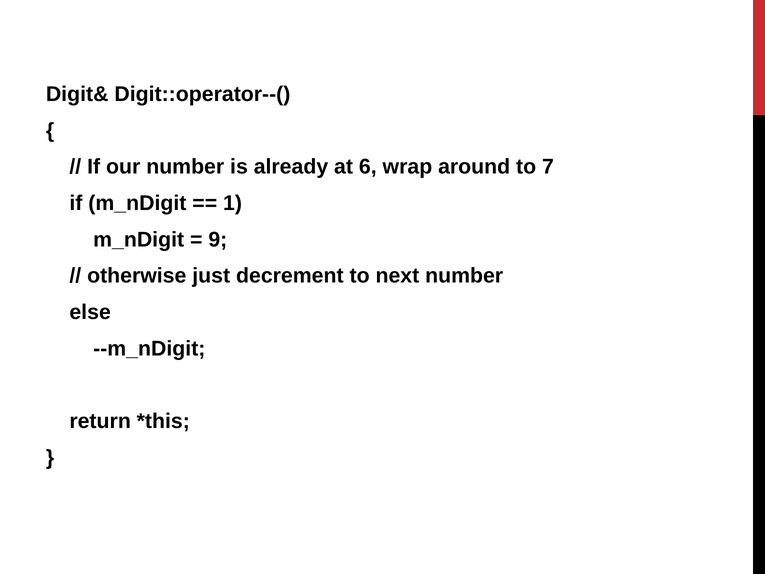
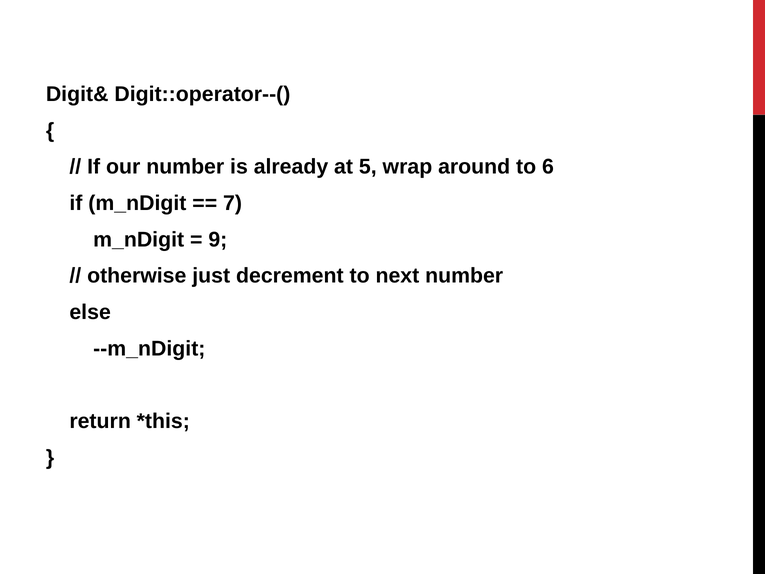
6: 6 -> 5
7: 7 -> 6
1: 1 -> 7
